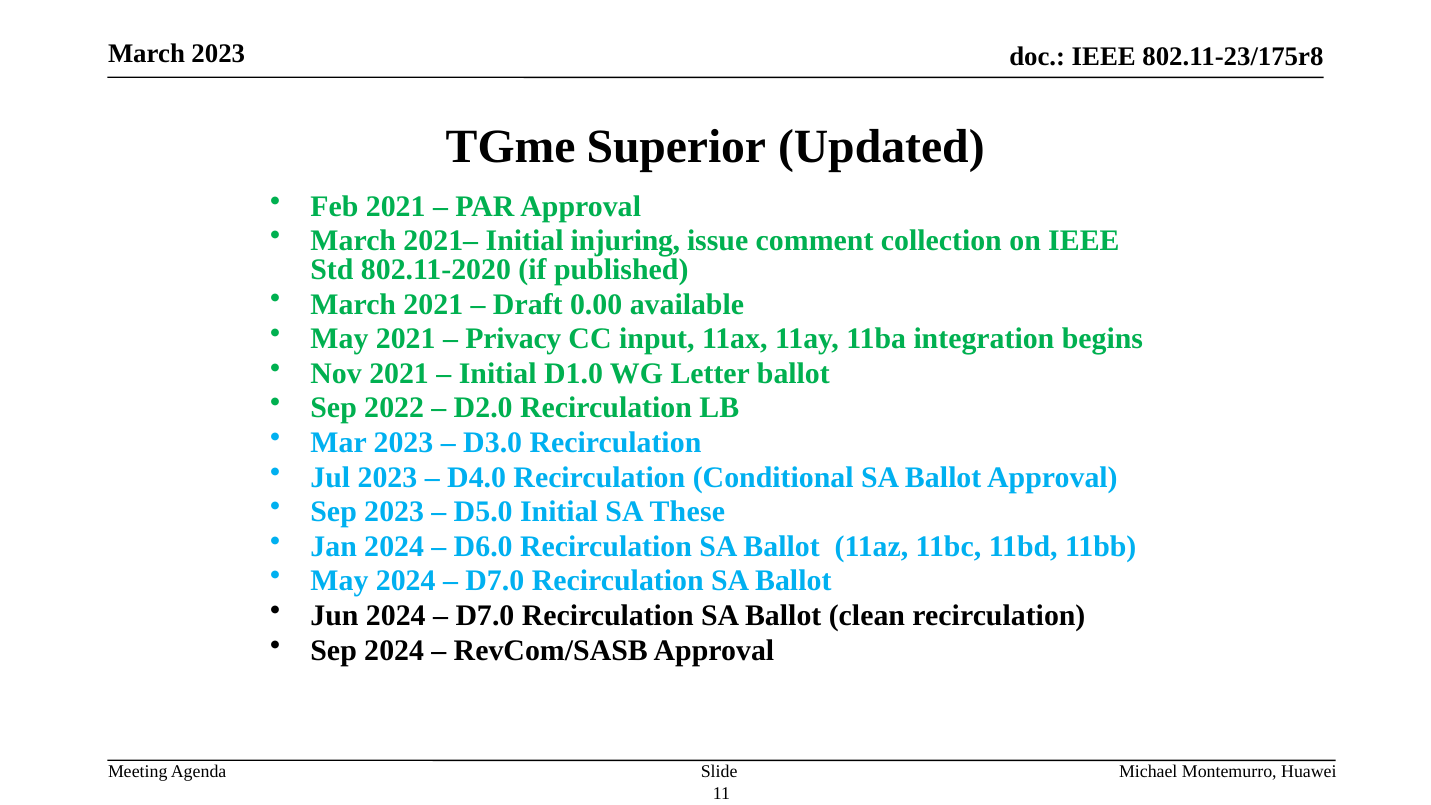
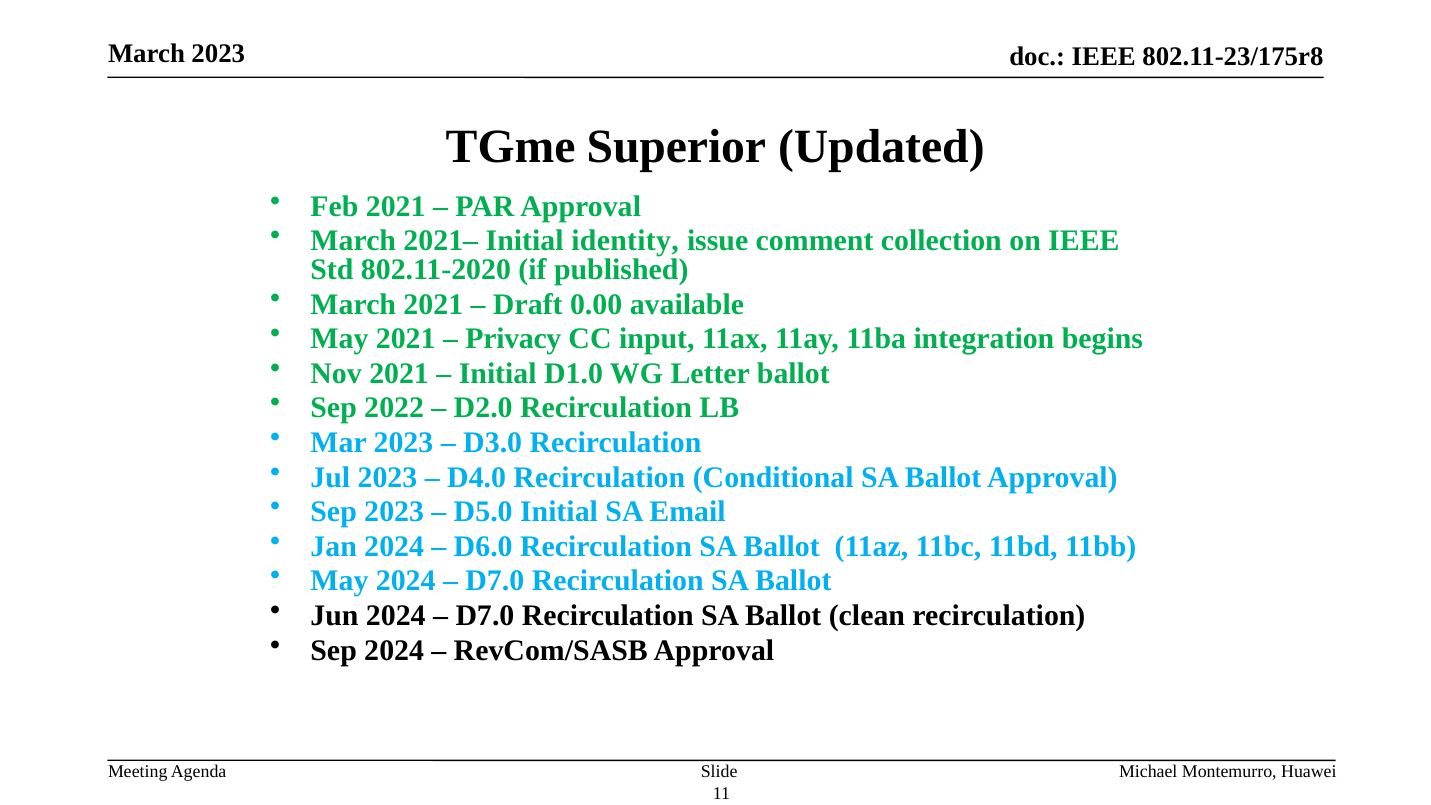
injuring: injuring -> identity
These: These -> Email
